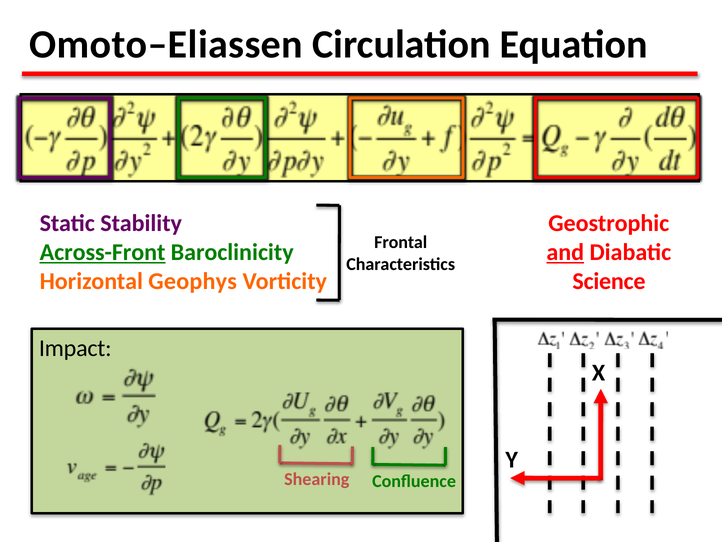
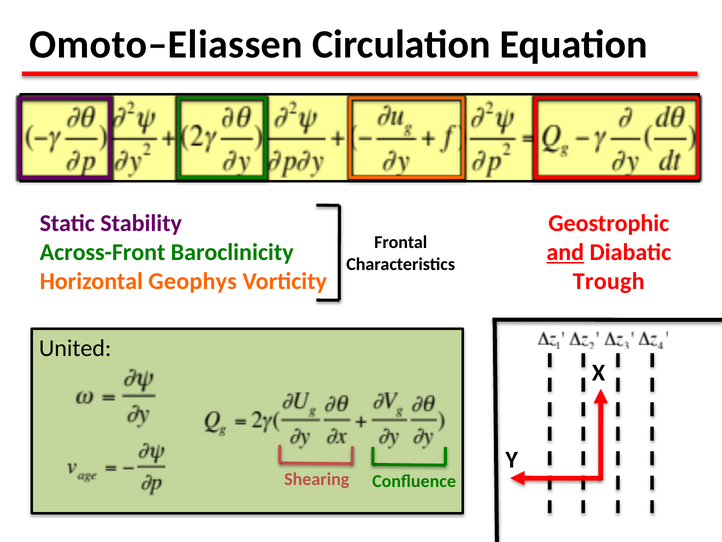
Across-Front underline: present -> none
Science: Science -> Trough
Impact: Impact -> United
